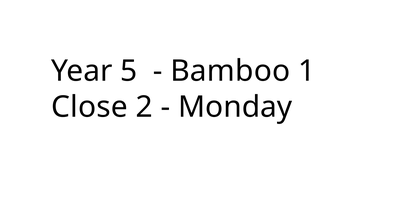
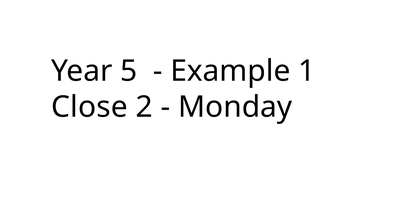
Bamboo: Bamboo -> Example
